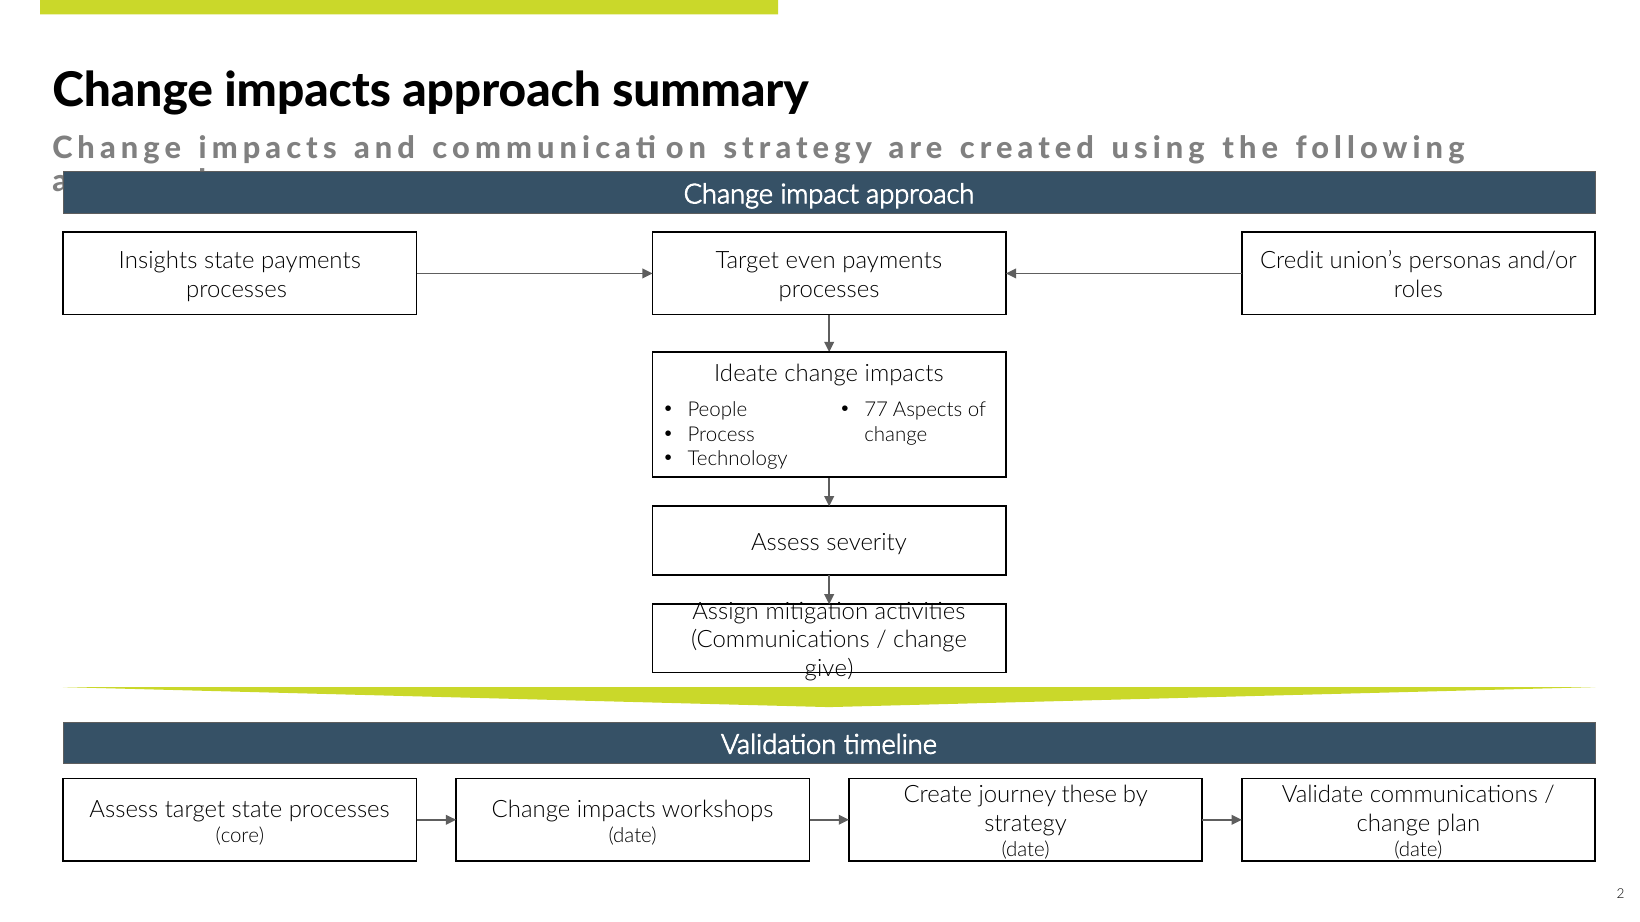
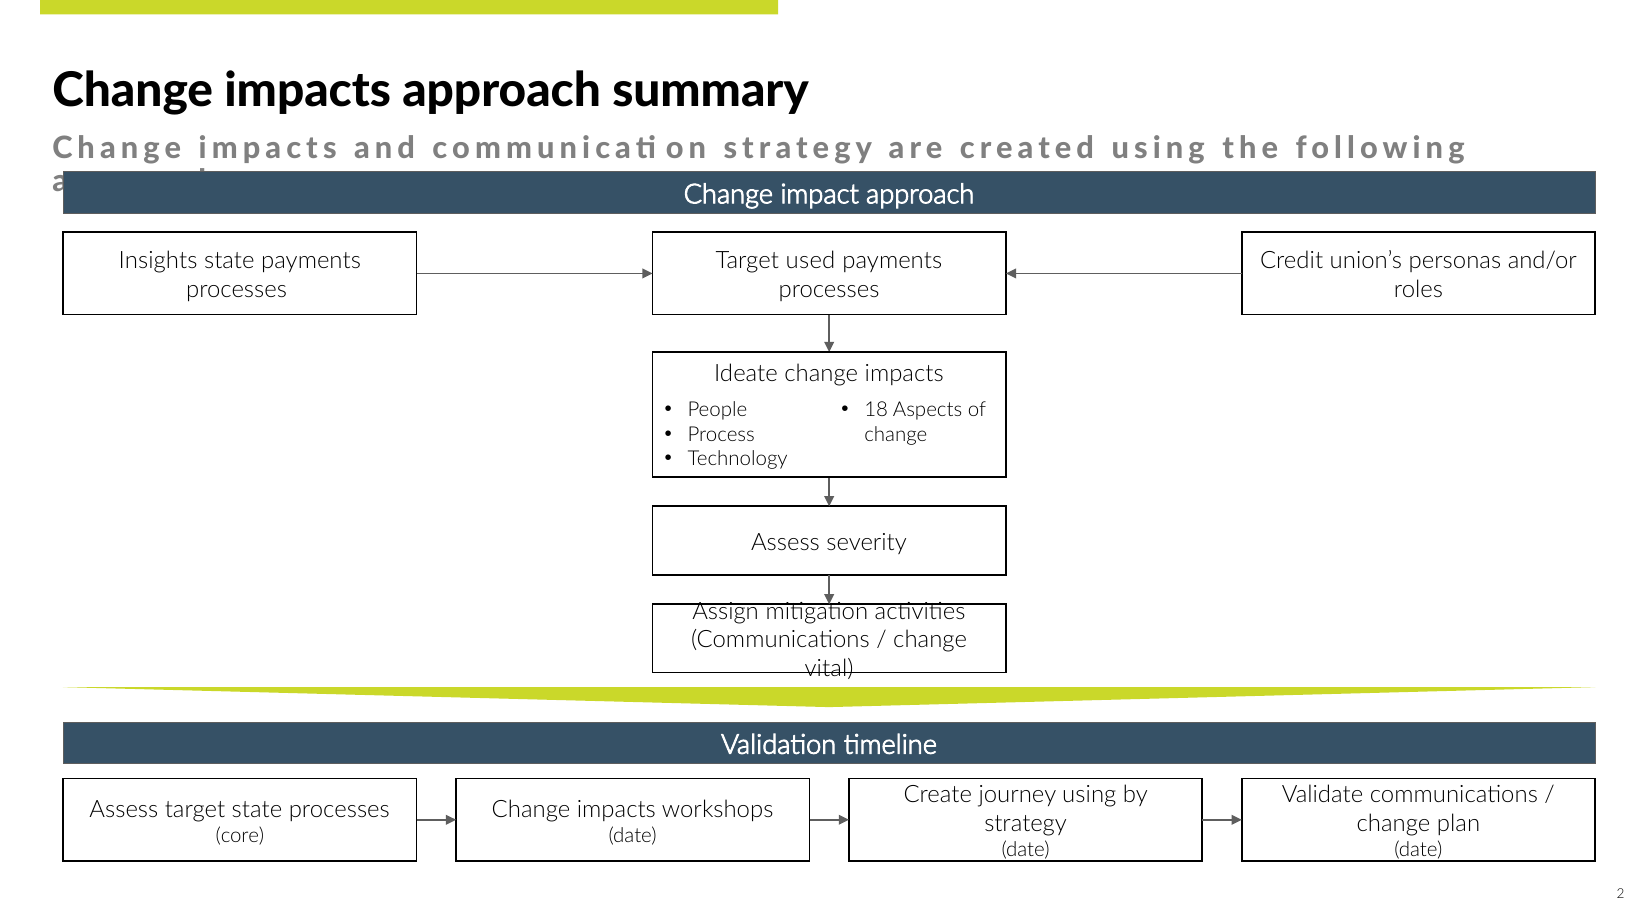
even: even -> used
77: 77 -> 18
give: give -> vital
journey these: these -> using
